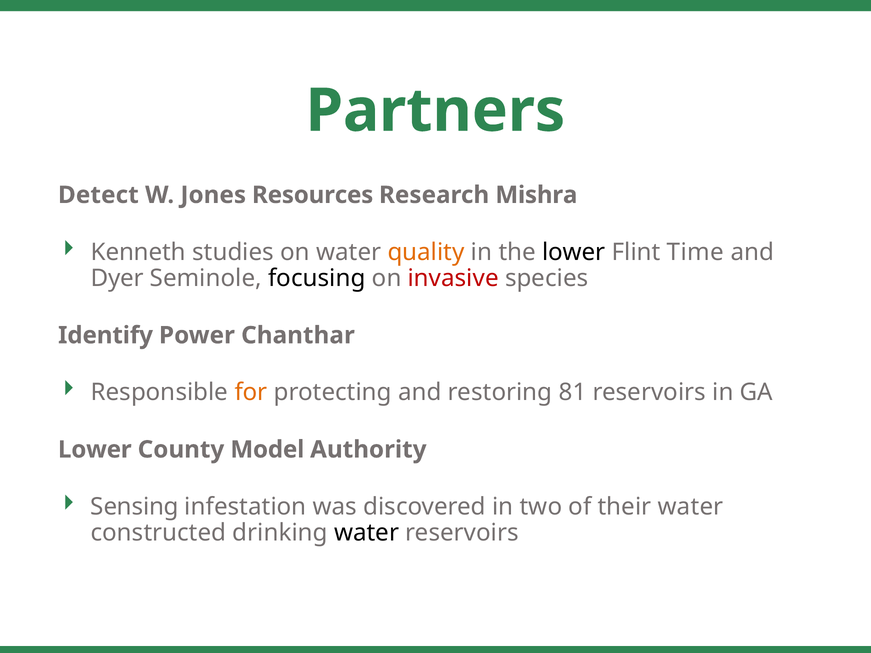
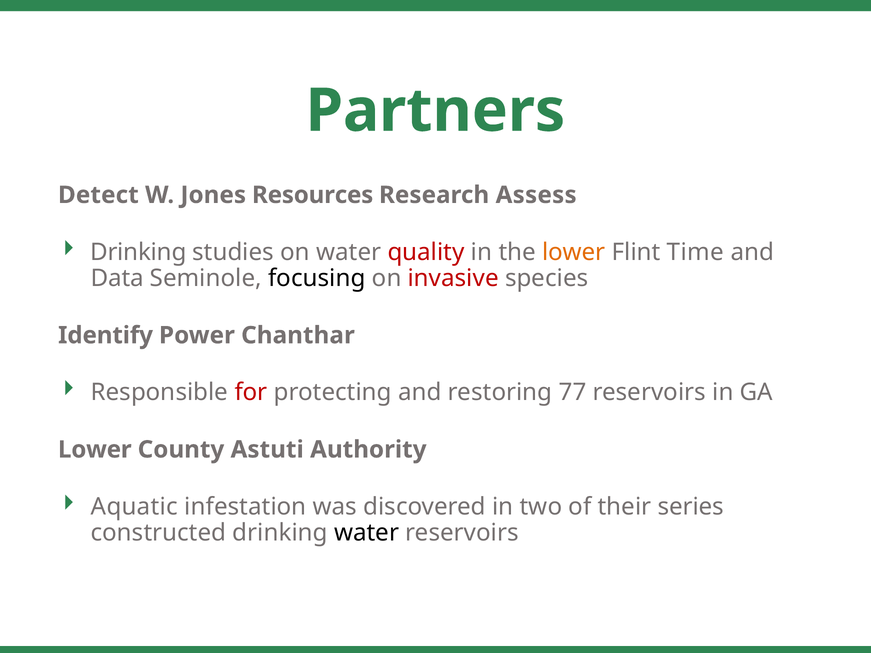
Mishra: Mishra -> Assess
Kenneth at (138, 252): Kenneth -> Drinking
quality colour: orange -> red
lower at (574, 252) colour: black -> orange
Dyer: Dyer -> Data
for colour: orange -> red
81: 81 -> 77
Model: Model -> Astuti
Sensing: Sensing -> Aquatic
their water: water -> series
